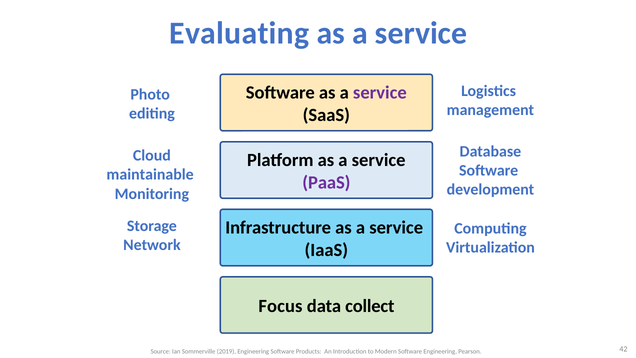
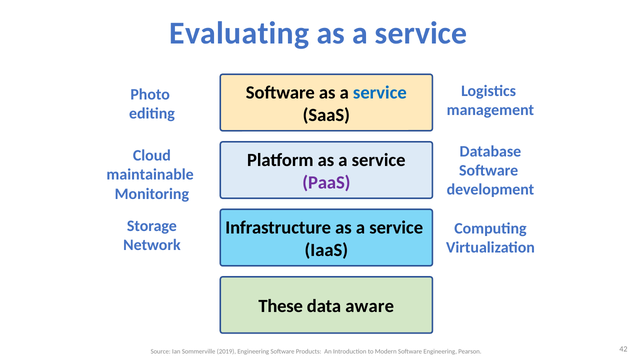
service at (380, 93) colour: purple -> blue
Focus: Focus -> These
collect: collect -> aware
